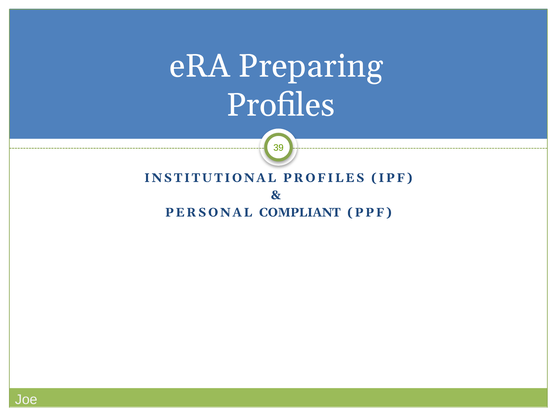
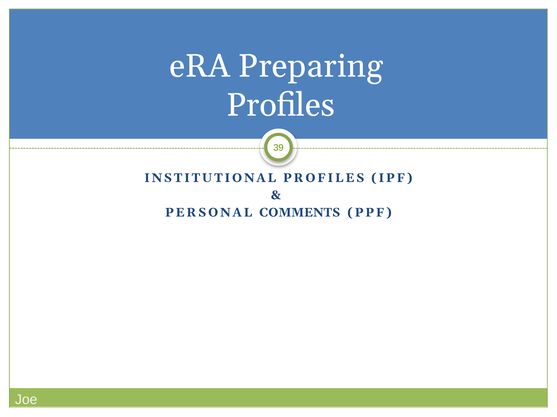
COMPLIANT: COMPLIANT -> COMMENTS
